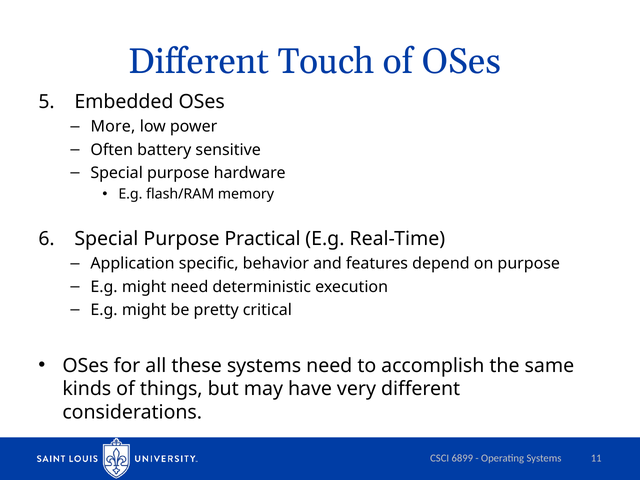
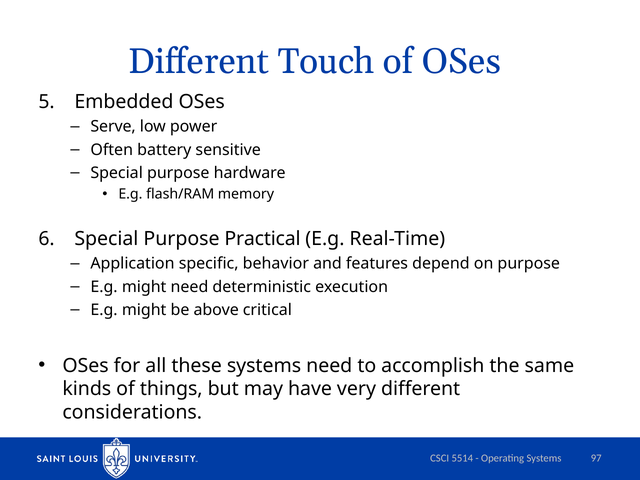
More: More -> Serve
pretty: pretty -> above
6899: 6899 -> 5514
11: 11 -> 97
